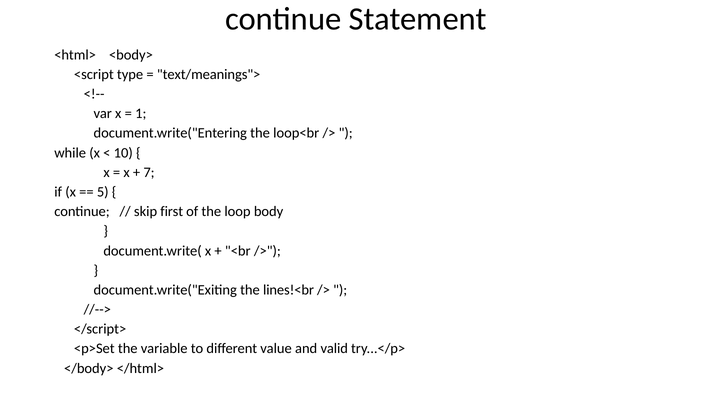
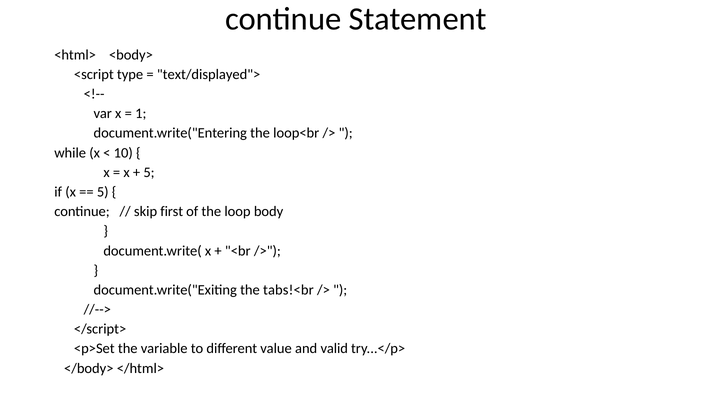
text/meanings">: text/meanings"> -> text/displayed">
7 at (149, 173): 7 -> 5
lines!<br: lines!<br -> tabs!<br
